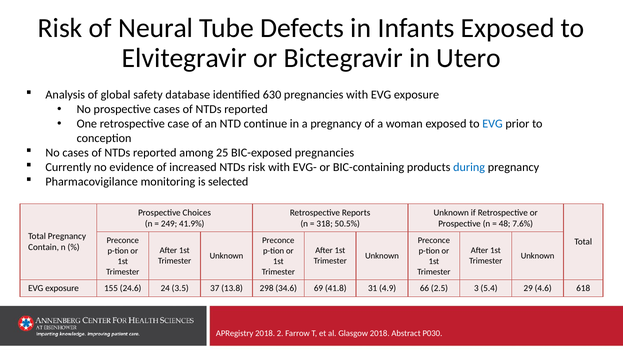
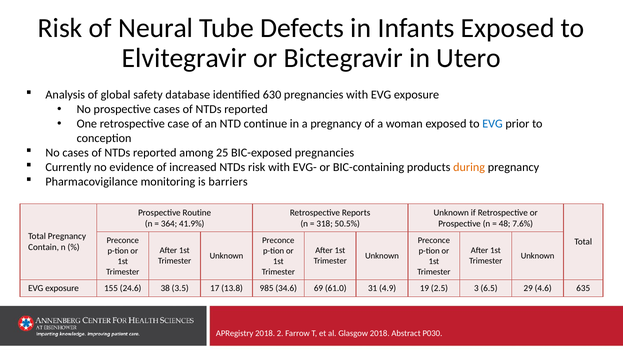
during colour: blue -> orange
selected: selected -> barriers
Choices: Choices -> Routine
249: 249 -> 364
24: 24 -> 38
37: 37 -> 17
298: 298 -> 985
41.8: 41.8 -> 61.0
66: 66 -> 19
5.4: 5.4 -> 6.5
618: 618 -> 635
